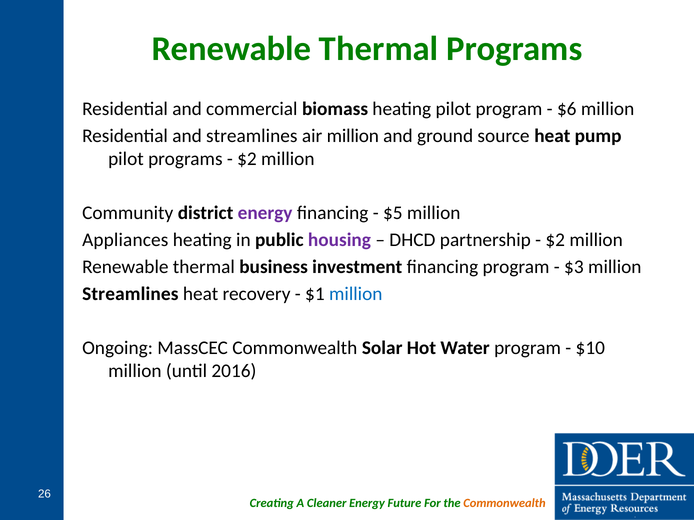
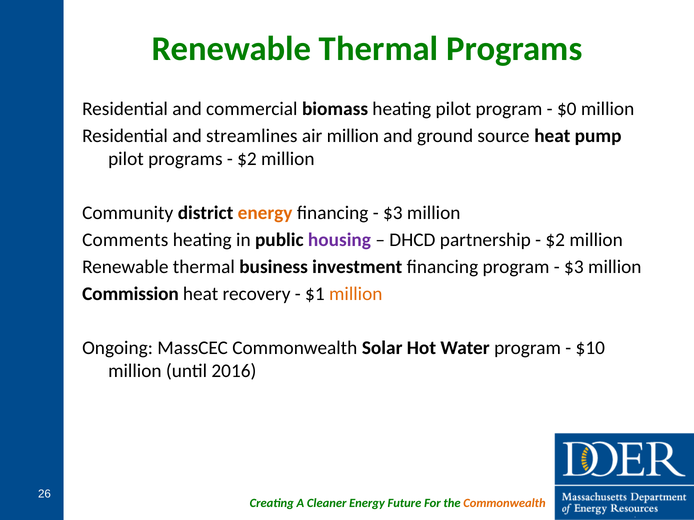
$6: $6 -> $0
energy at (265, 213) colour: purple -> orange
$5 at (393, 213): $5 -> $3
Appliances: Appliances -> Comments
Streamlines at (130, 294): Streamlines -> Commission
million at (356, 294) colour: blue -> orange
